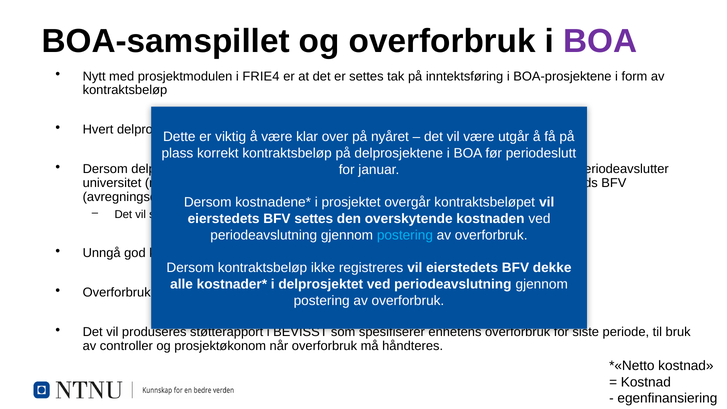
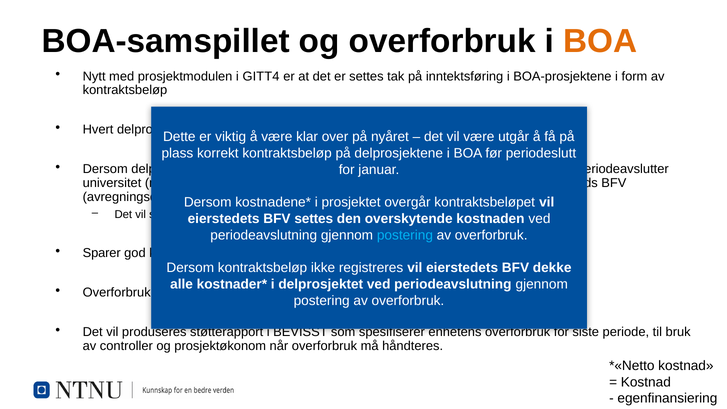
BOA at (600, 41) colour: purple -> orange
FRIE4: FRIE4 -> GITT4
Unngå: Unngå -> Sparer
